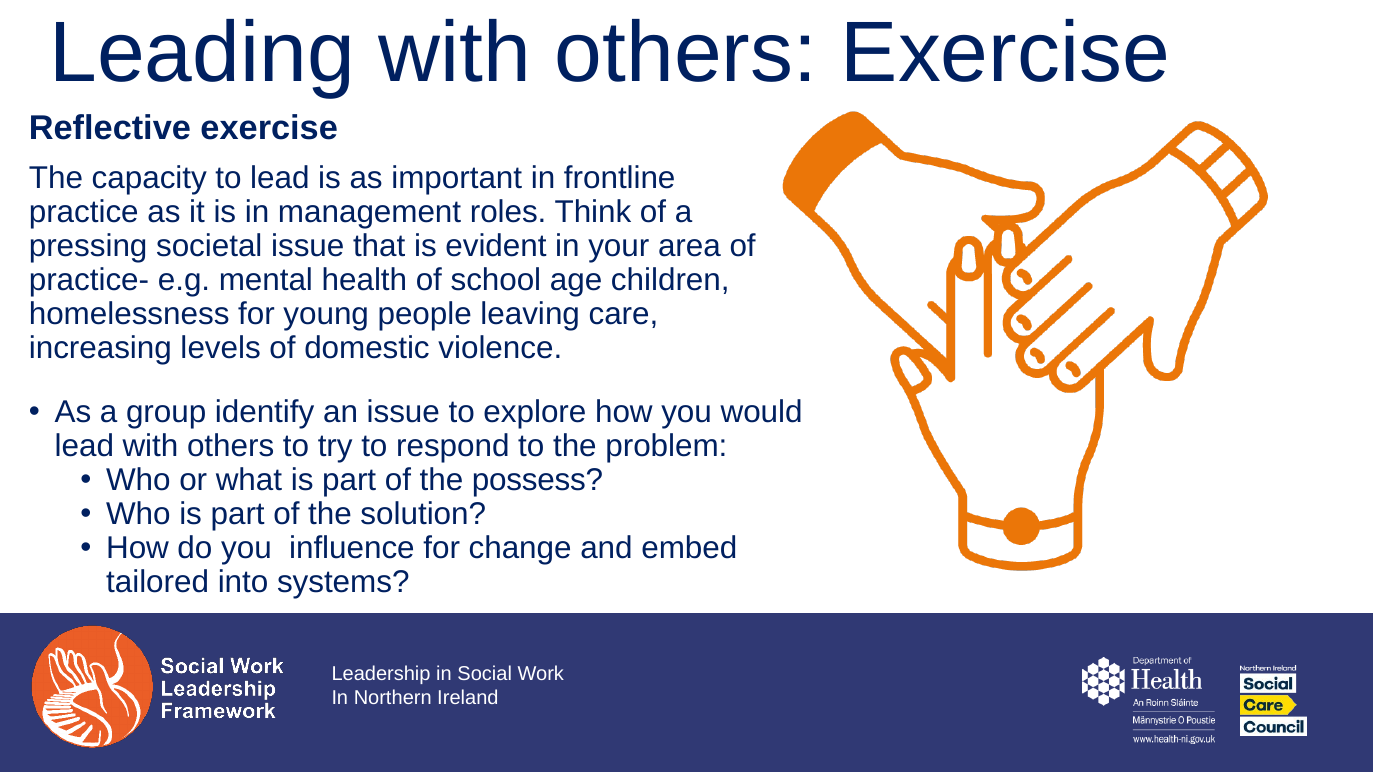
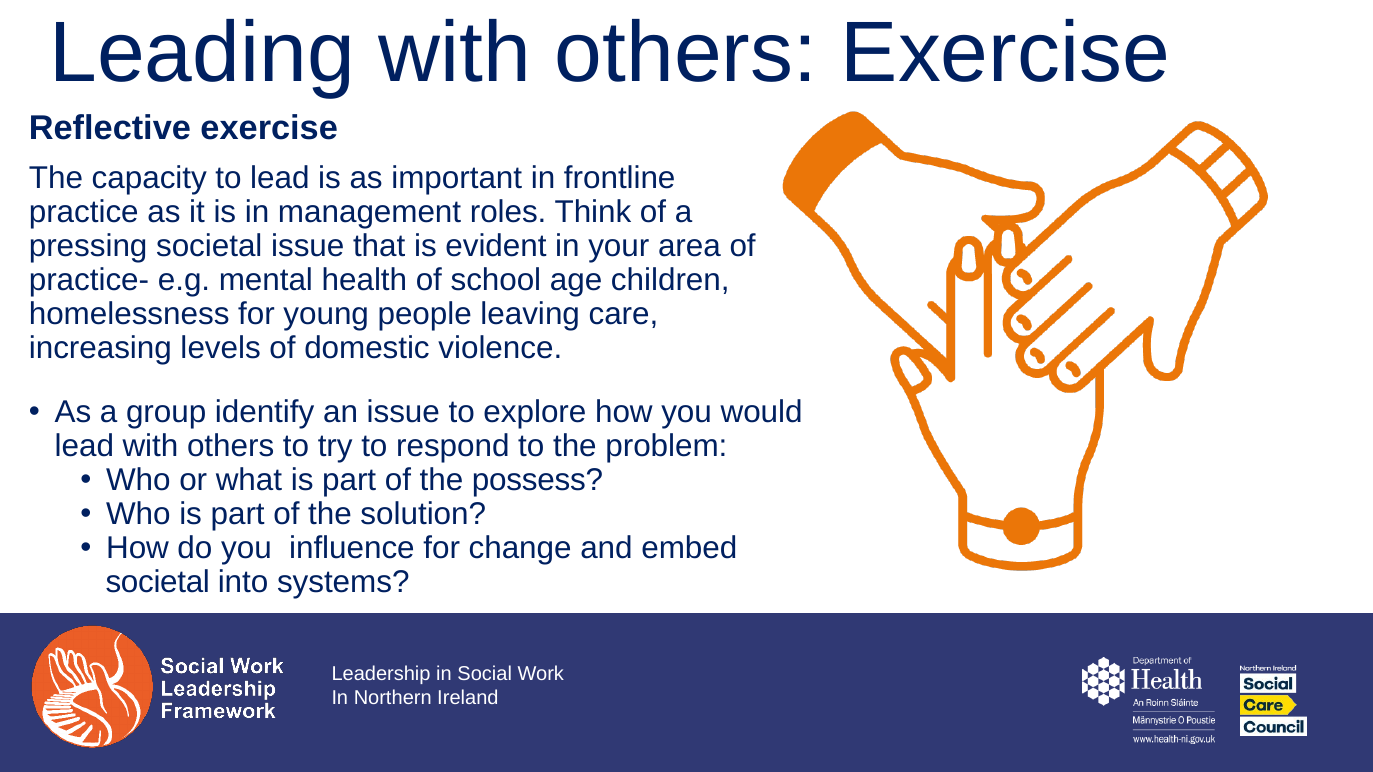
tailored at (158, 582): tailored -> societal
